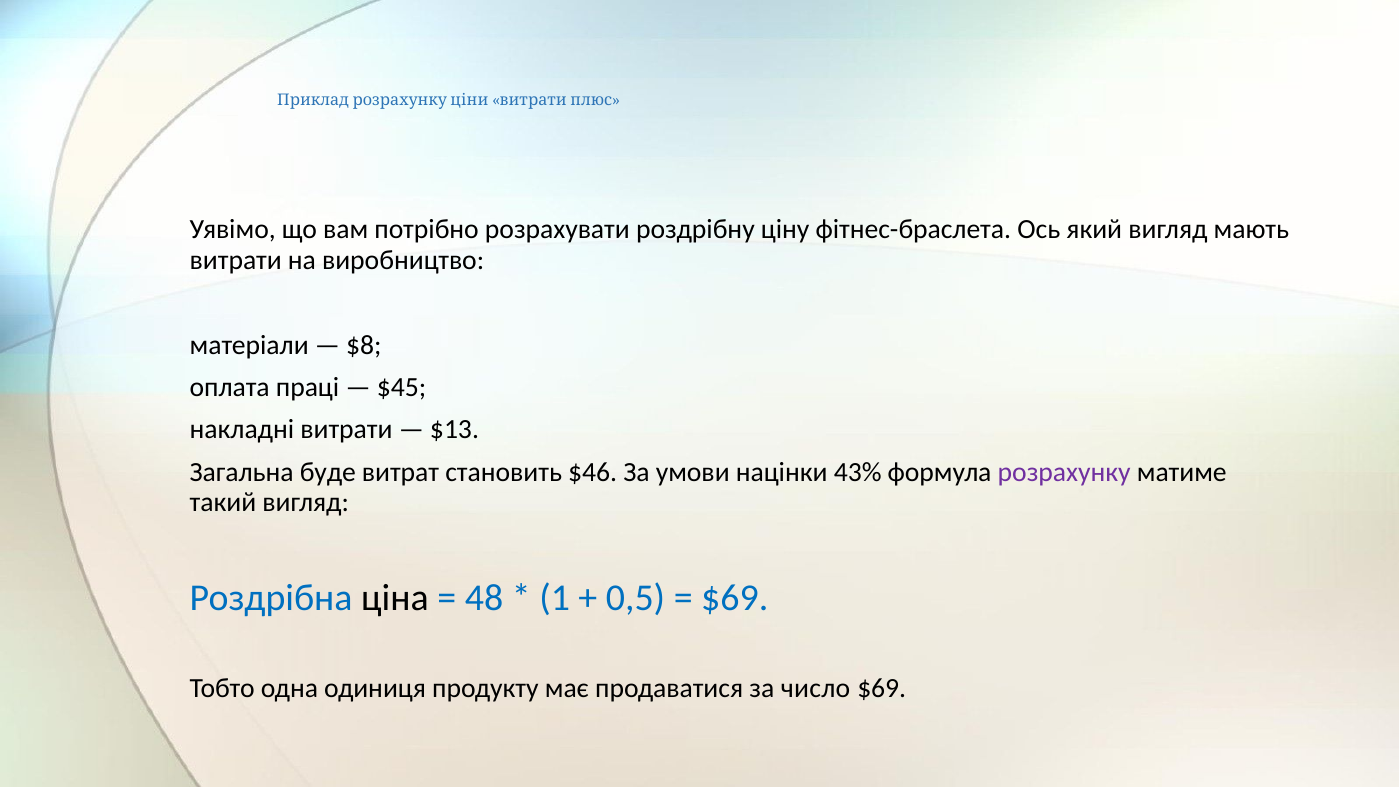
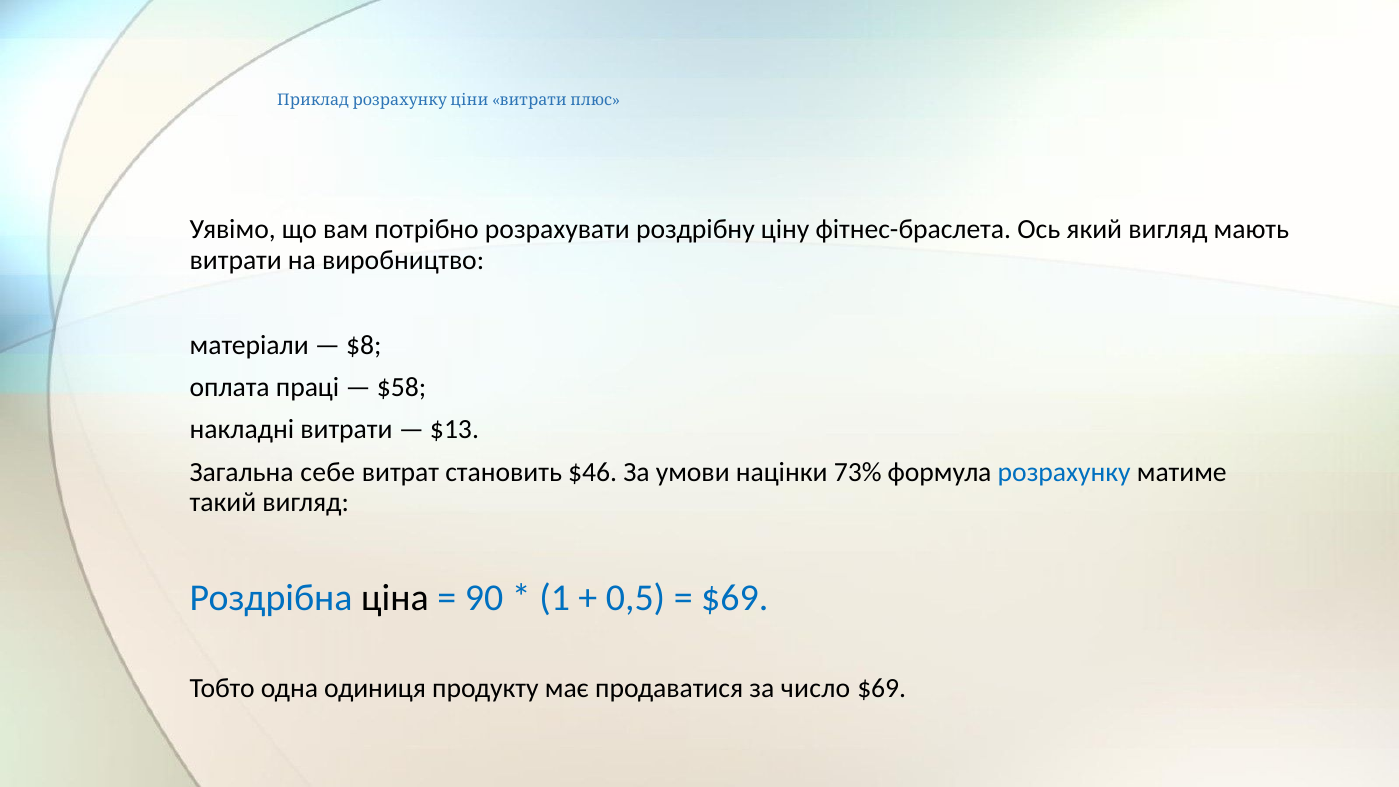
$45: $45 -> $58
буде: буде -> себе
43%: 43% -> 73%
розрахунку colour: purple -> blue
48: 48 -> 90
